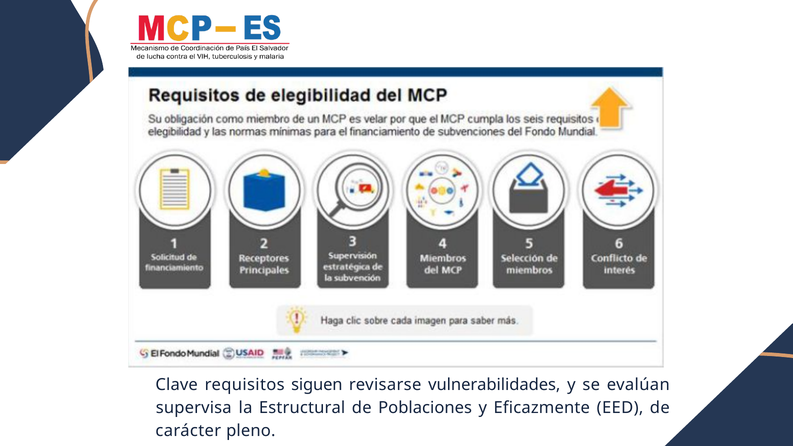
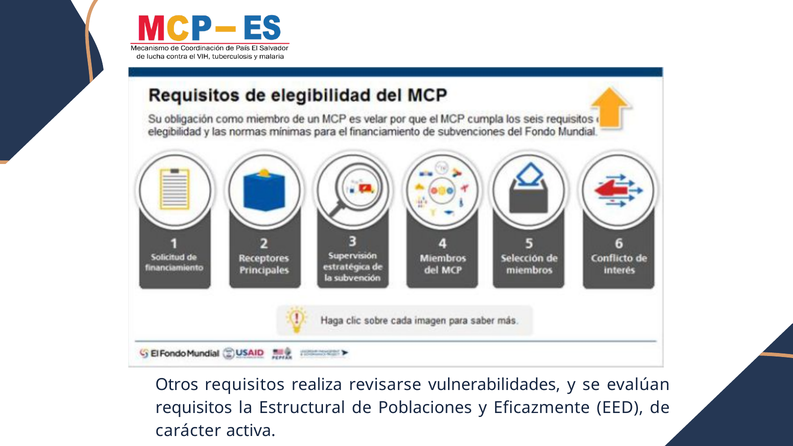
Clave: Clave -> Otros
siguen: siguen -> realiza
supervisa at (194, 408): supervisa -> requisitos
pleno: pleno -> activa
